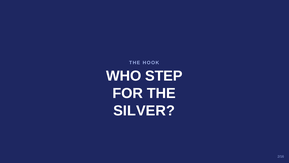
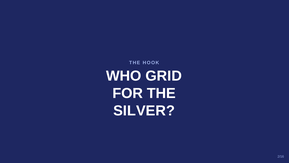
STEP: STEP -> GRID
